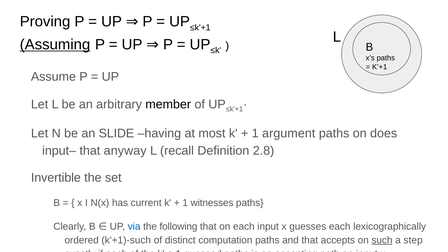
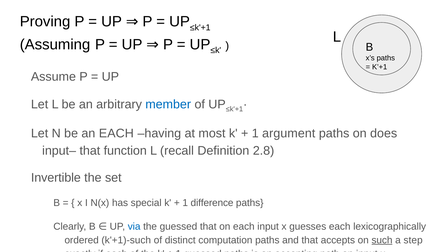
Assuming underline: present -> none
member colour: black -> blue
an SLIDE: SLIDE -> EACH
anyway: anyway -> function
current: current -> special
witnesses: witnesses -> difference
the following: following -> guessed
